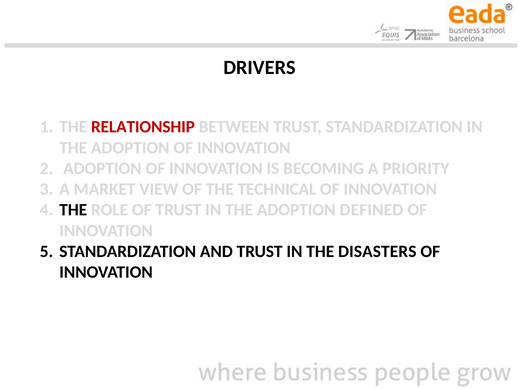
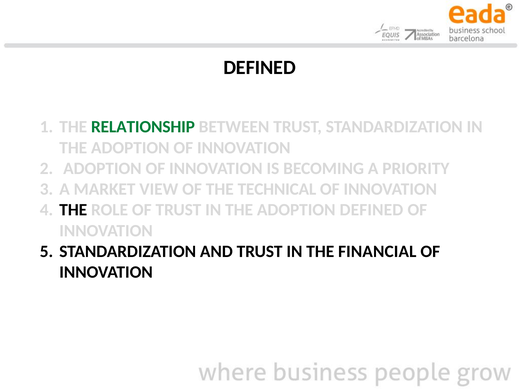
DRIVERS at (259, 68): DRIVERS -> DEFINED
RELATIONSHIP colour: red -> green
DISASTERS: DISASTERS -> FINANCIAL
